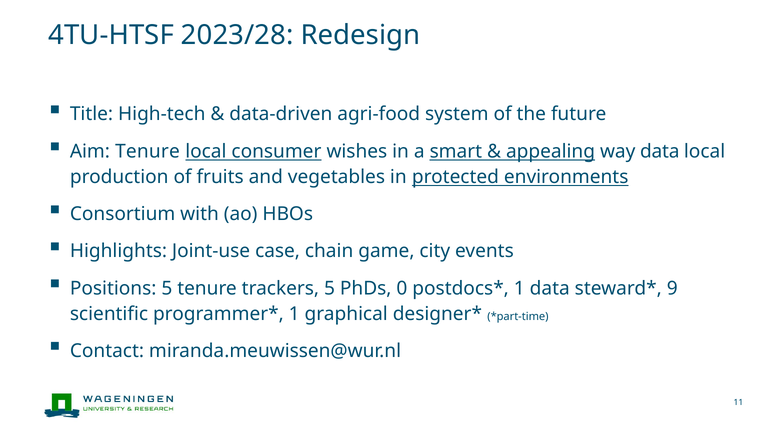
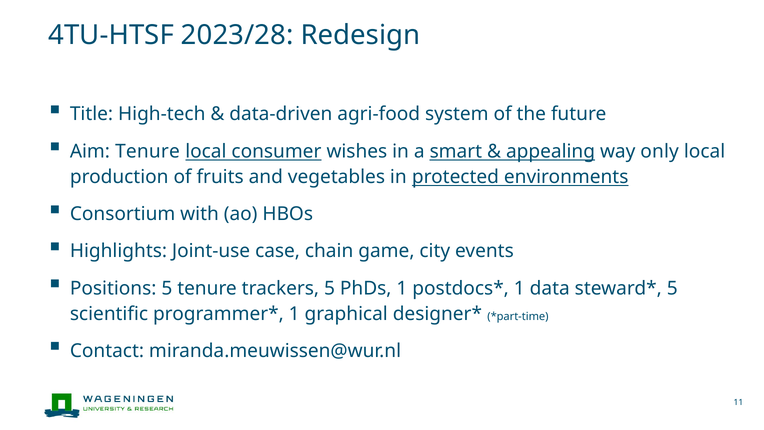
way data: data -> only
PhDs 0: 0 -> 1
9 at (672, 288): 9 -> 5
